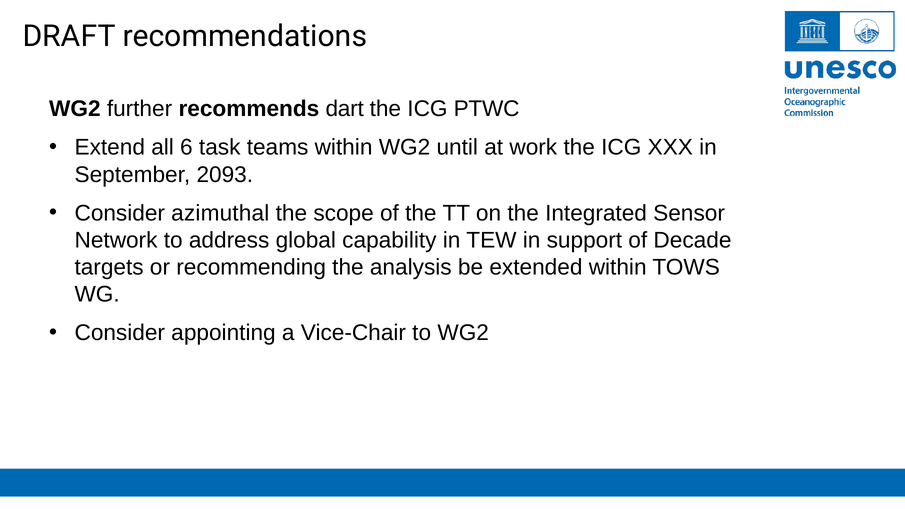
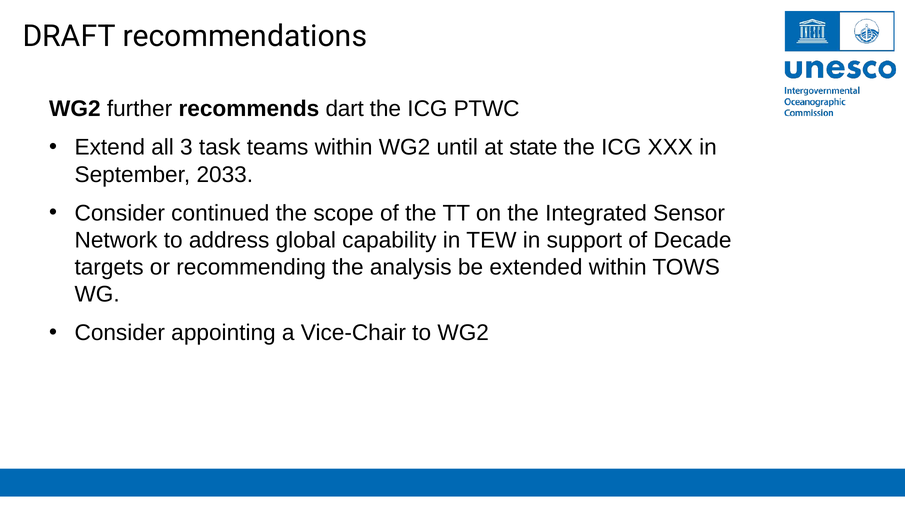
6: 6 -> 3
work: work -> state
2093: 2093 -> 2033
azimuthal: azimuthal -> continued
